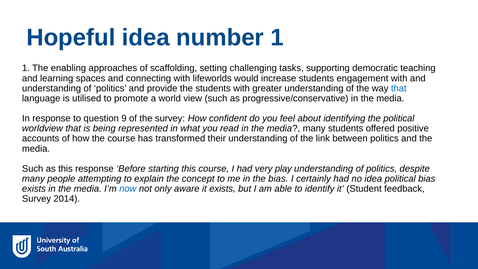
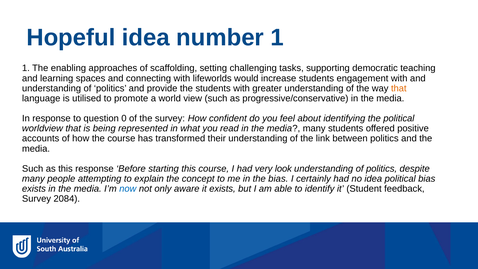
that at (399, 88) colour: blue -> orange
9: 9 -> 0
play: play -> look
2014: 2014 -> 2084
